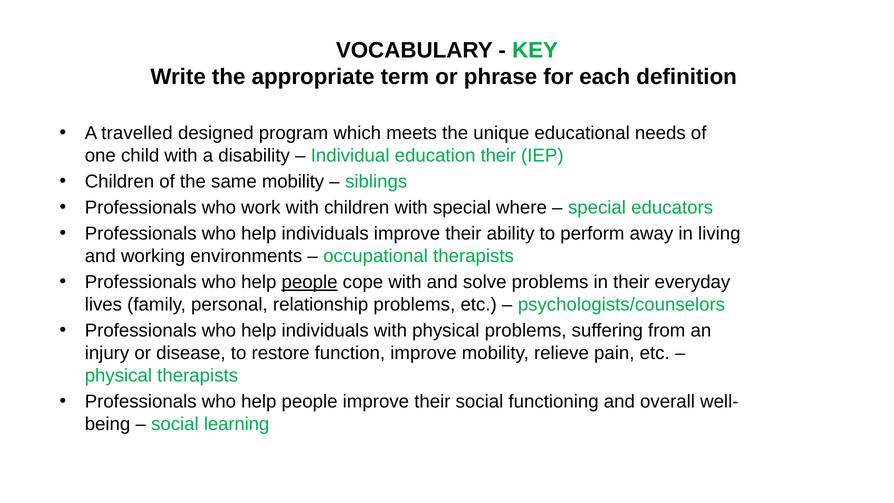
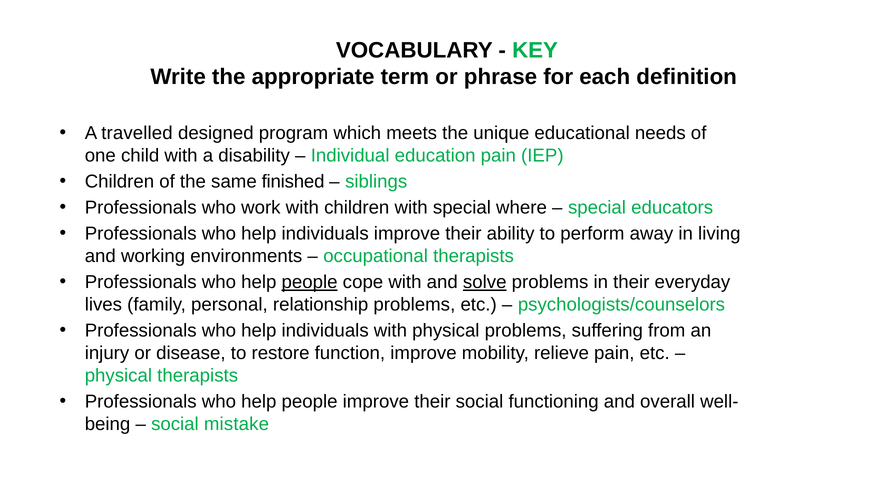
education their: their -> pain
same mobility: mobility -> finished
solve underline: none -> present
learning: learning -> mistake
